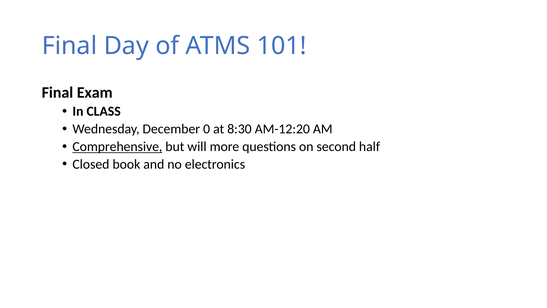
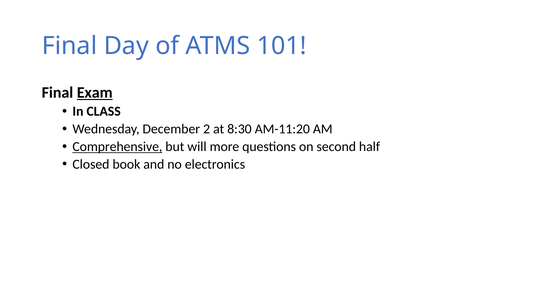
Exam underline: none -> present
0: 0 -> 2
AM-12:20: AM-12:20 -> AM-11:20
